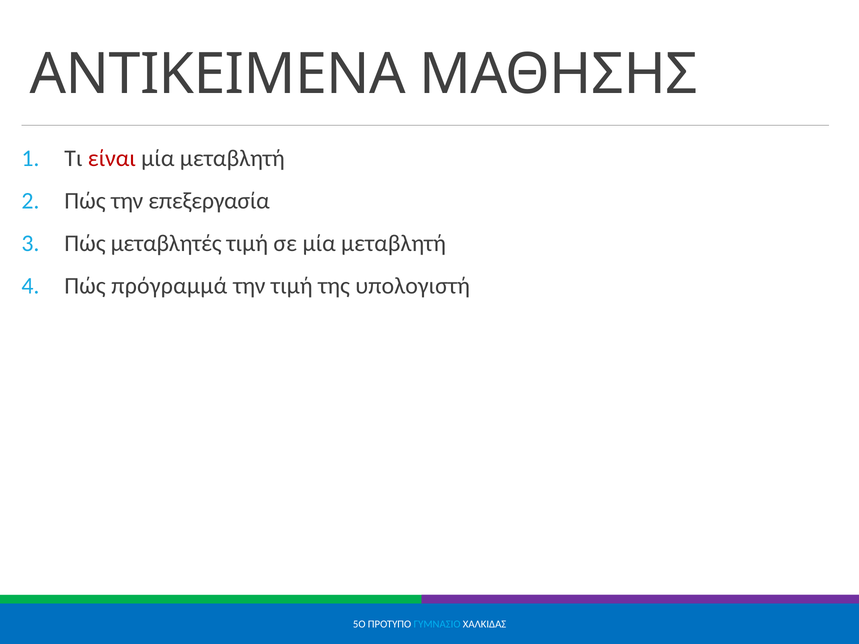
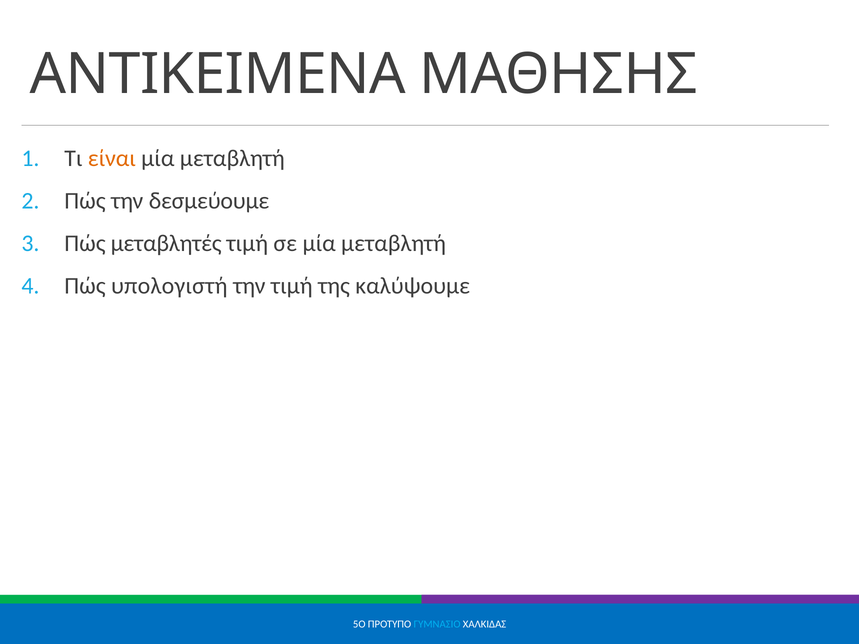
είναι colour: red -> orange
επεξεργασία: επεξεργασία -> δεσμεύουμε
πρόγραμμά: πρόγραμμά -> υπολογιστή
υπολογιστή: υπολογιστή -> καλύψουμε
